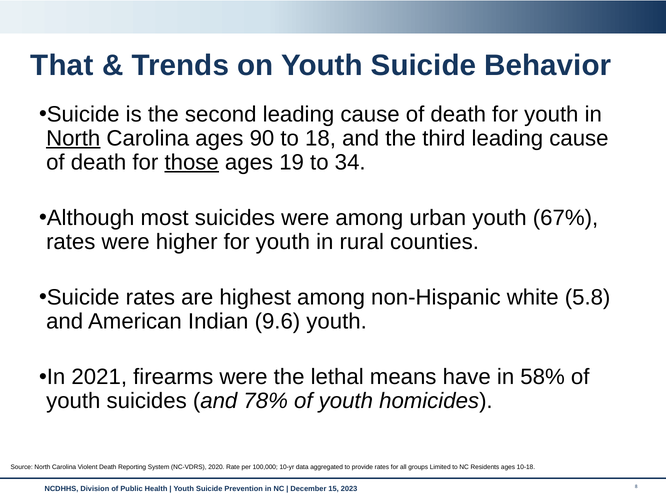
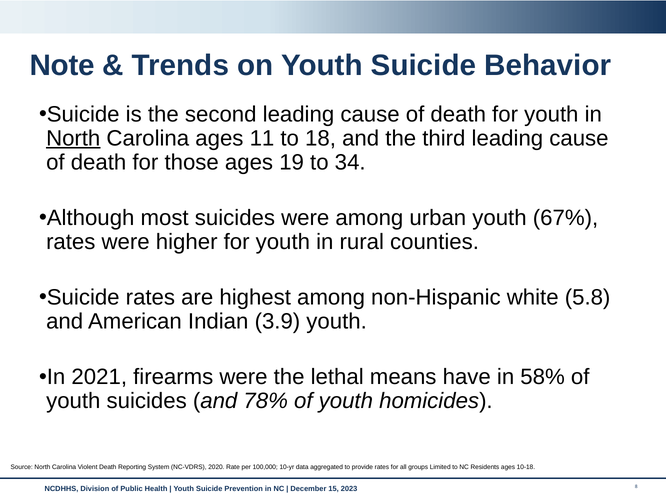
That: That -> Note
90: 90 -> 11
those underline: present -> none
9.6: 9.6 -> 3.9
